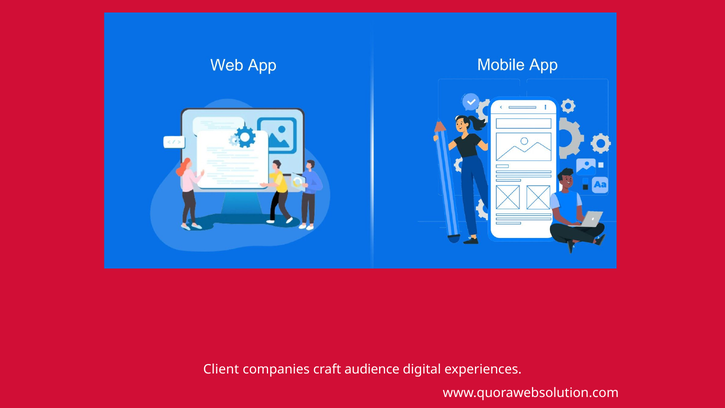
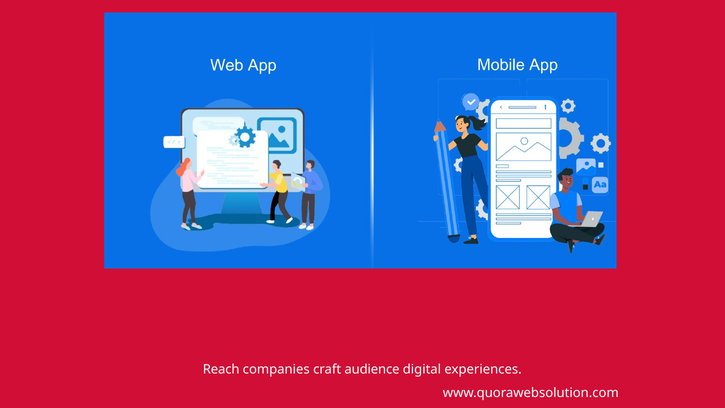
Client: Client -> Reach
